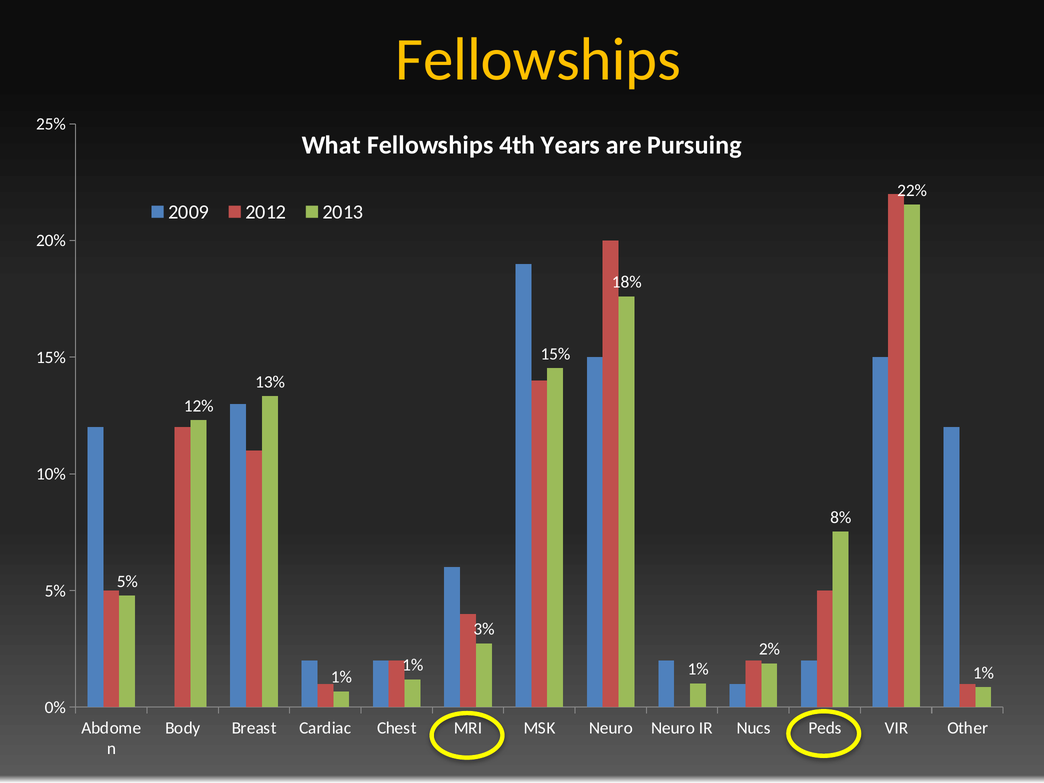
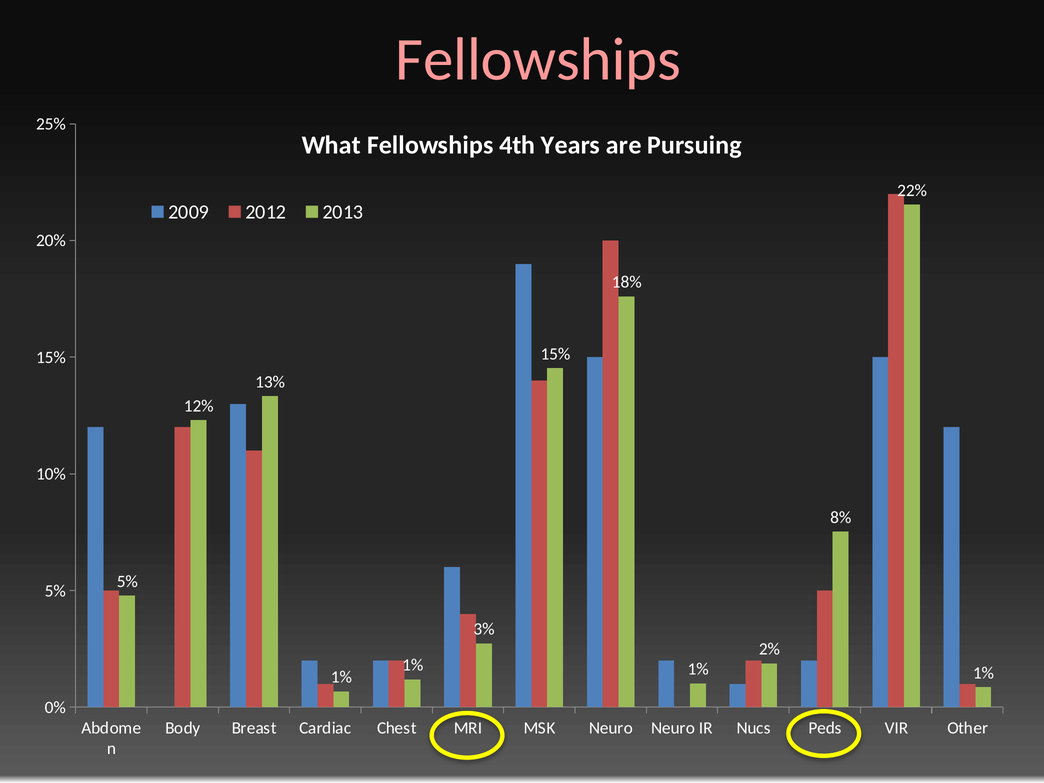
Fellowships at (538, 60) colour: yellow -> pink
